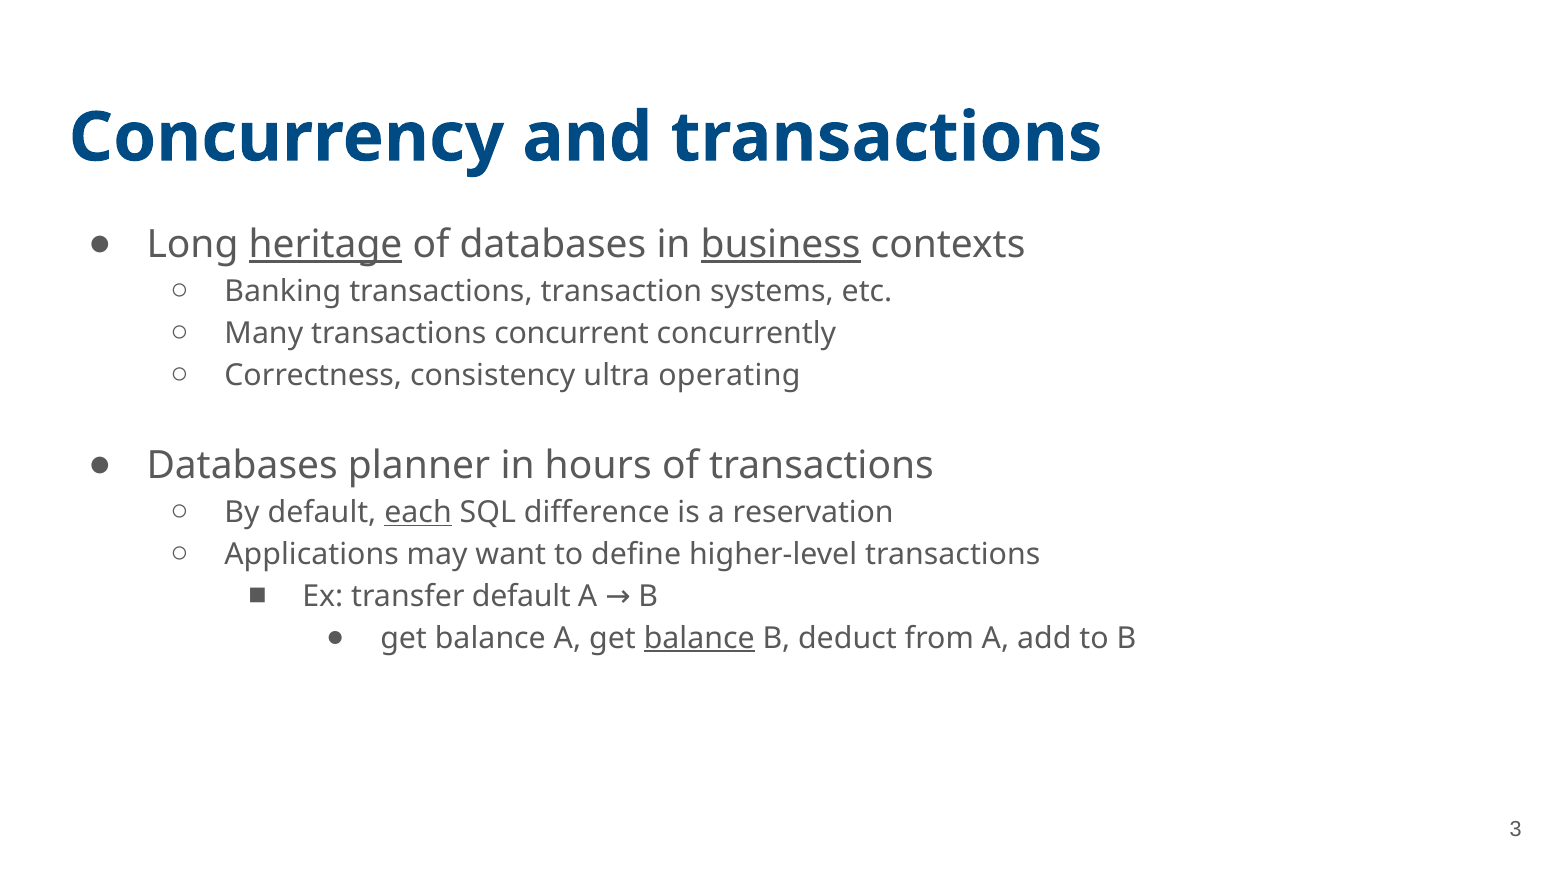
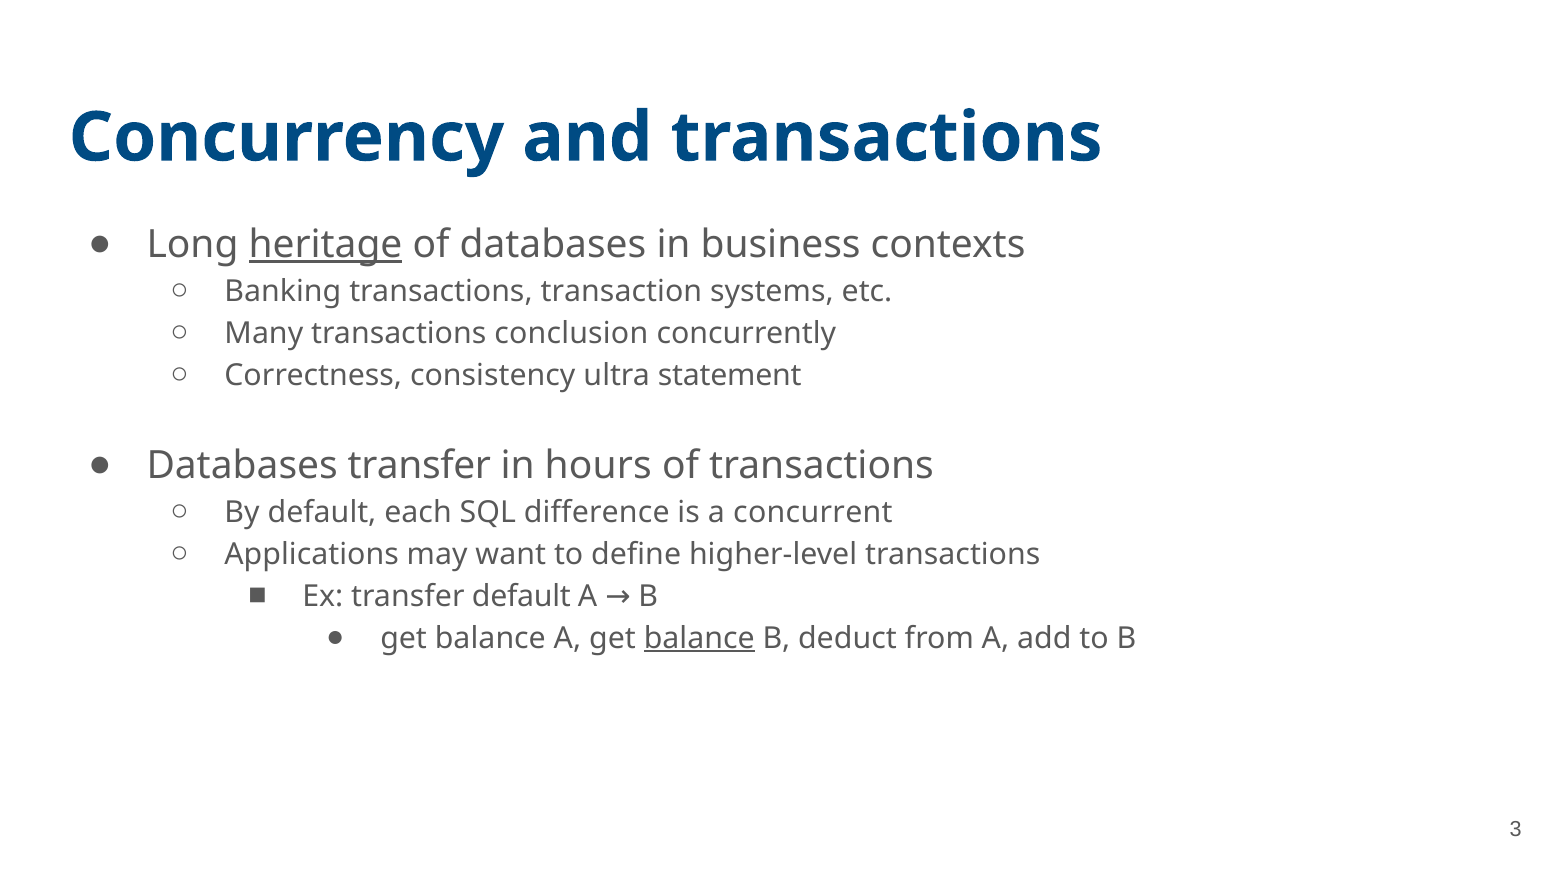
business underline: present -> none
concurrent: concurrent -> conclusion
operating: operating -> statement
Databases planner: planner -> transfer
each underline: present -> none
reservation: reservation -> concurrent
